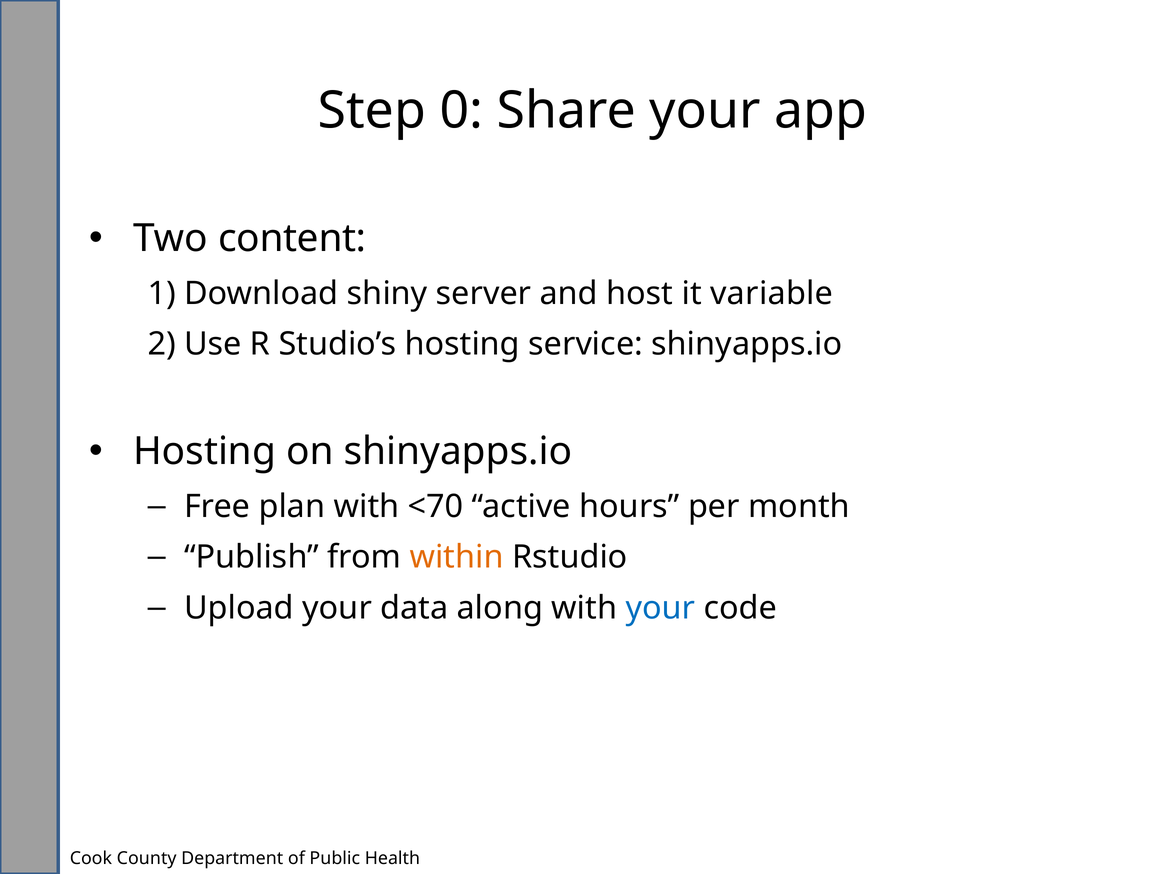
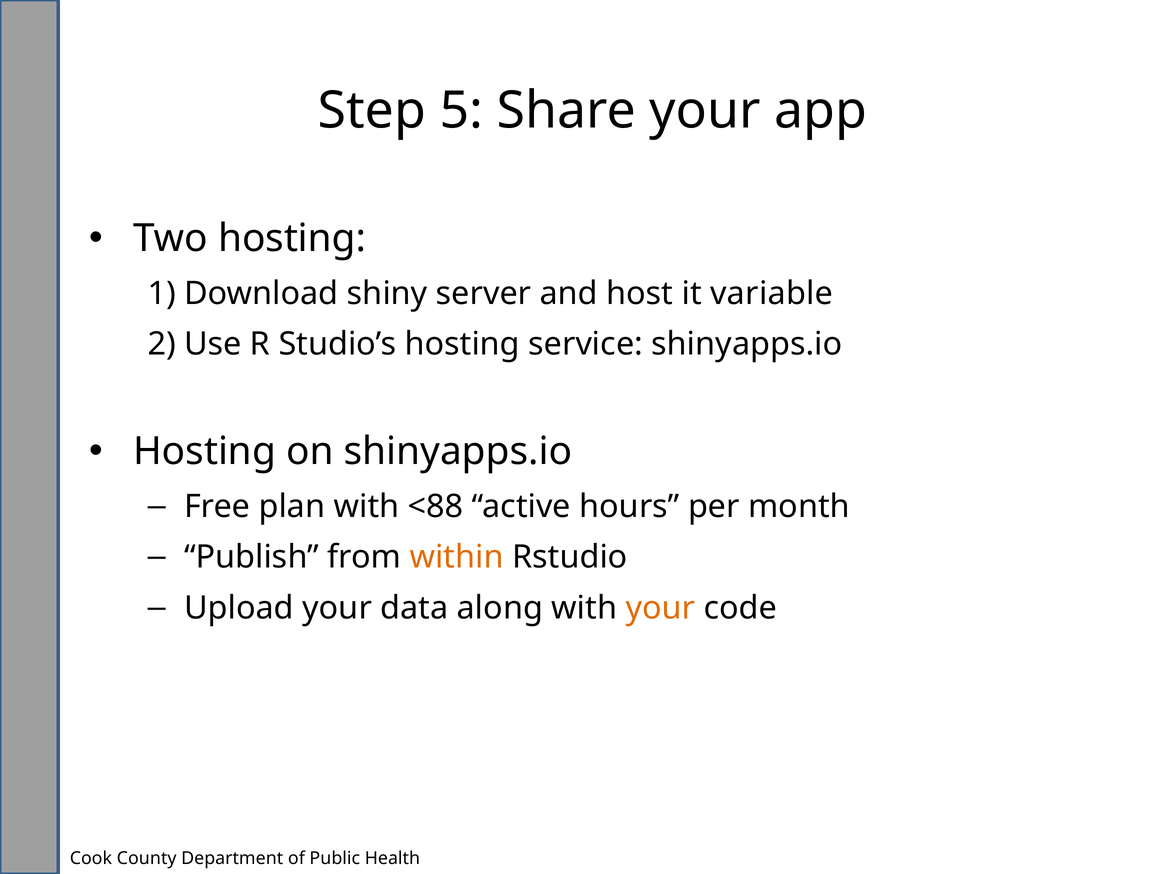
0: 0 -> 5
Two content: content -> hosting
<70: <70 -> <88
your at (660, 608) colour: blue -> orange
